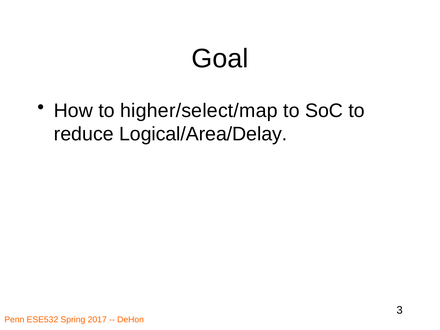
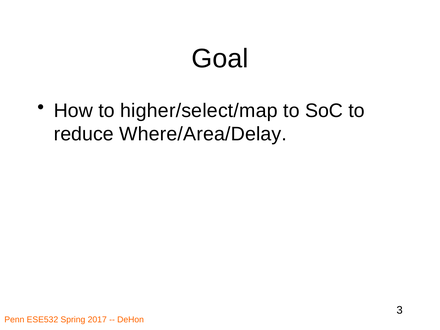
Logical/Area/Delay: Logical/Area/Delay -> Where/Area/Delay
